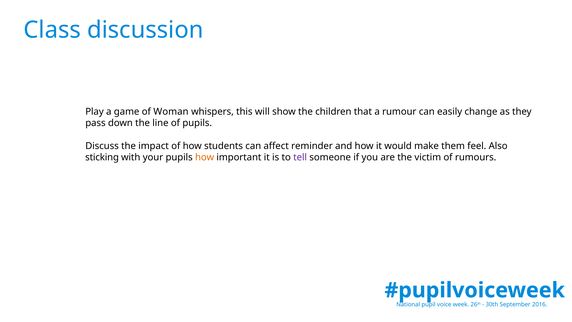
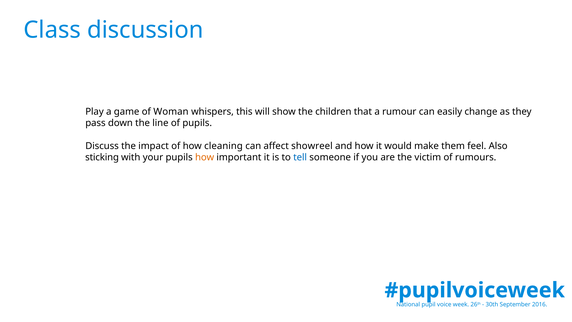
students: students -> cleaning
reminder: reminder -> showreel
tell colour: purple -> blue
